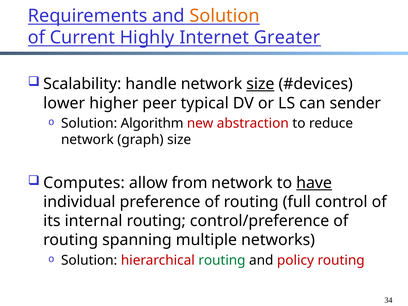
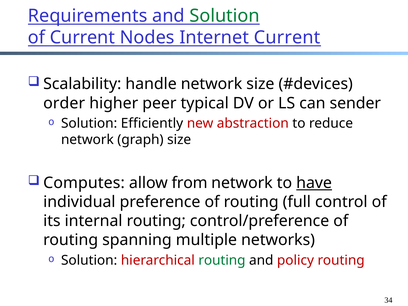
Solution at (225, 16) colour: orange -> green
Highly: Highly -> Nodes
Internet Greater: Greater -> Current
size at (260, 84) underline: present -> none
lower: lower -> order
Algorithm: Algorithm -> Efficiently
